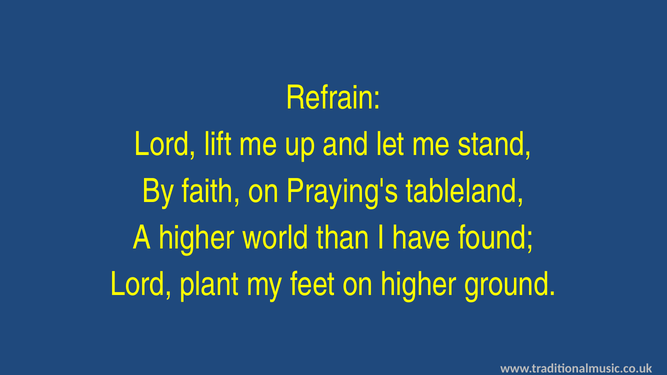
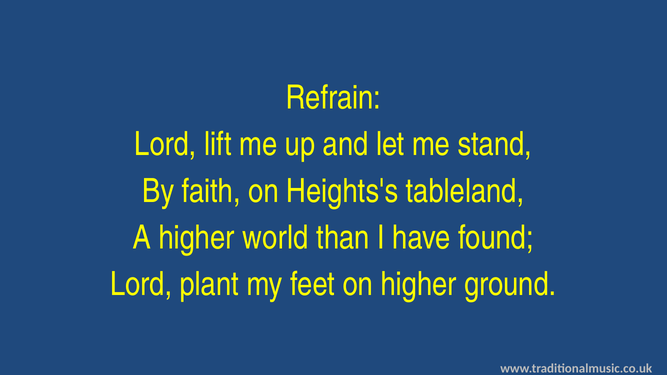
Praying's: Praying's -> Heights's
